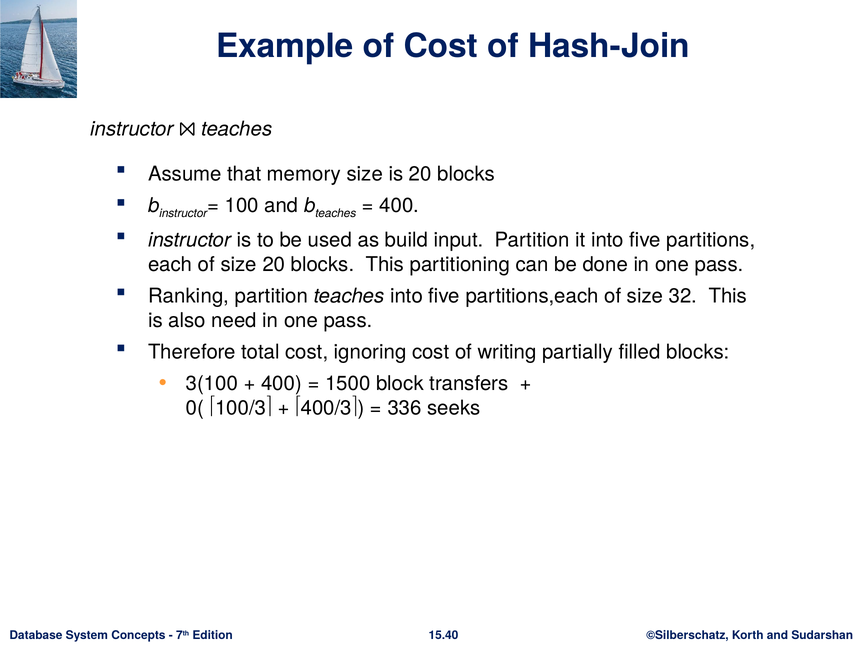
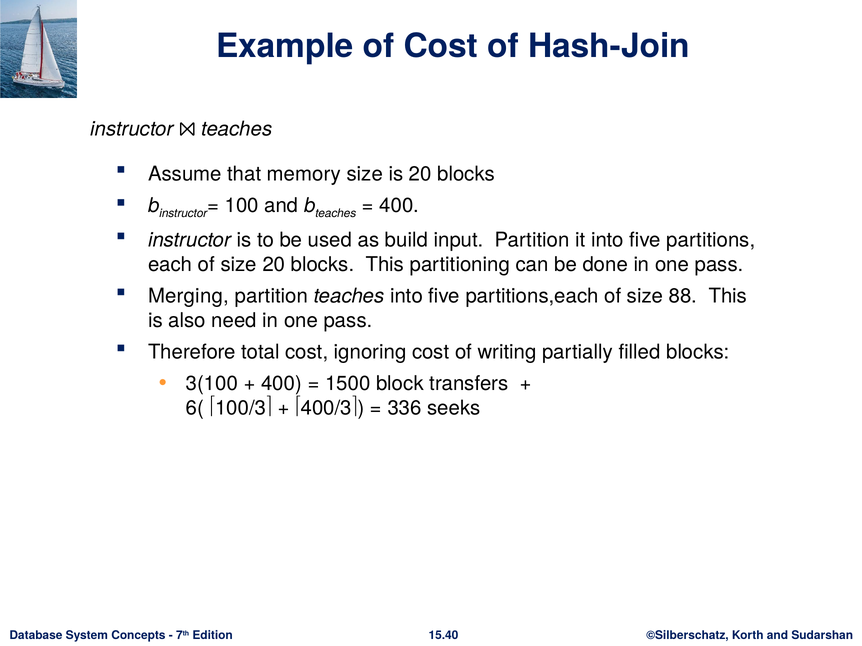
Ranking: Ranking -> Merging
32: 32 -> 88
0(: 0( -> 6(
